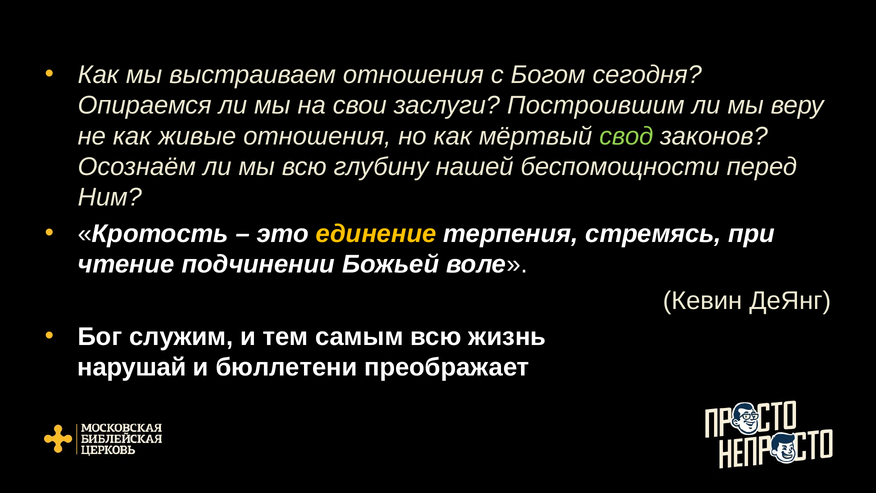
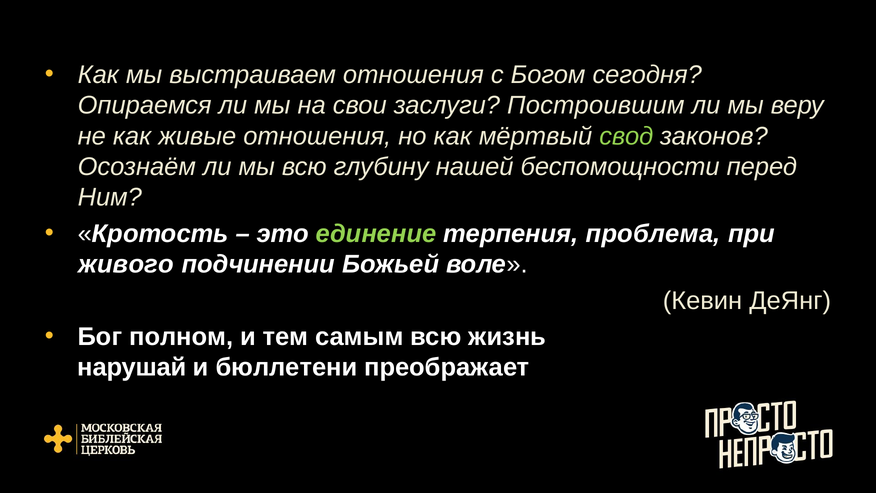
единение colour: yellow -> light green
стремясь: стремясь -> проблема
чтение: чтение -> живого
служим: служим -> полном
